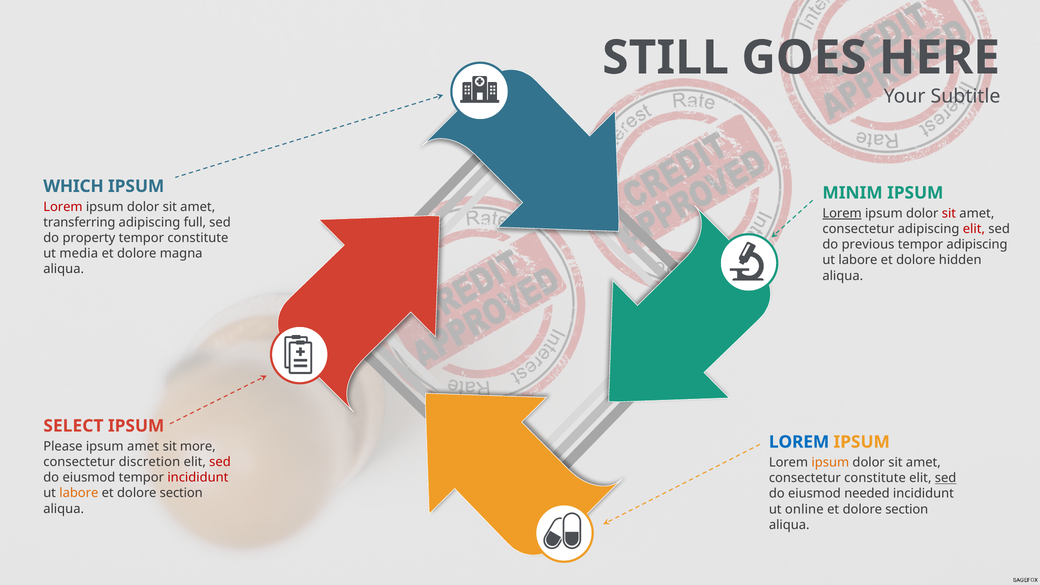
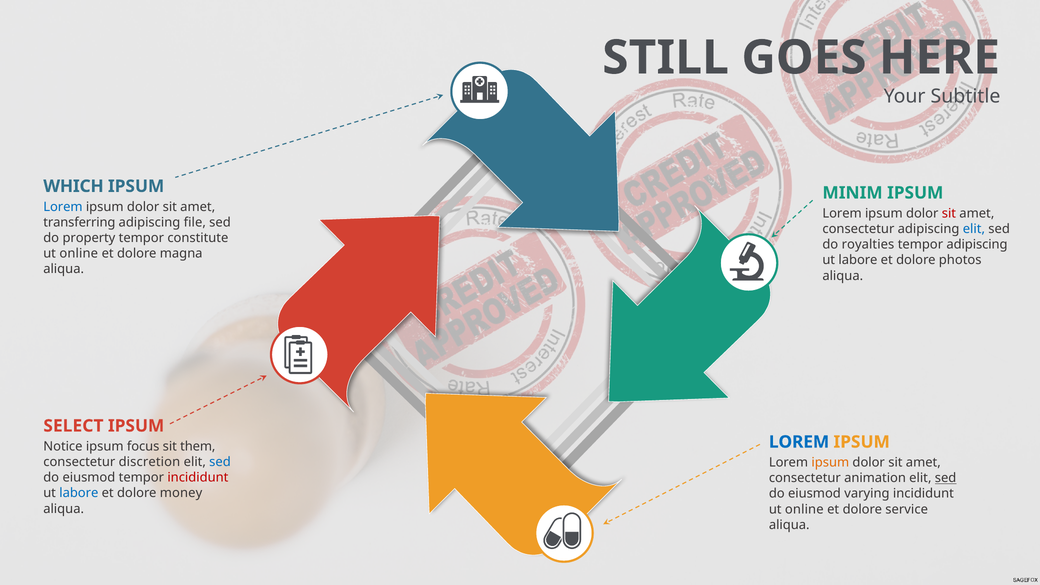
Lorem at (63, 207) colour: red -> blue
Lorem at (842, 213) underline: present -> none
full: full -> file
elit at (974, 229) colour: red -> blue
previous: previous -> royalties
media at (79, 254): media -> online
hidden: hidden -> photos
Please: Please -> Notice
ipsum amet: amet -> focus
more: more -> them
sed at (220, 462) colour: red -> blue
consectetur constitute: constitute -> animation
labore at (79, 493) colour: orange -> blue
section at (181, 493): section -> money
needed: needed -> varying
section at (907, 509): section -> service
